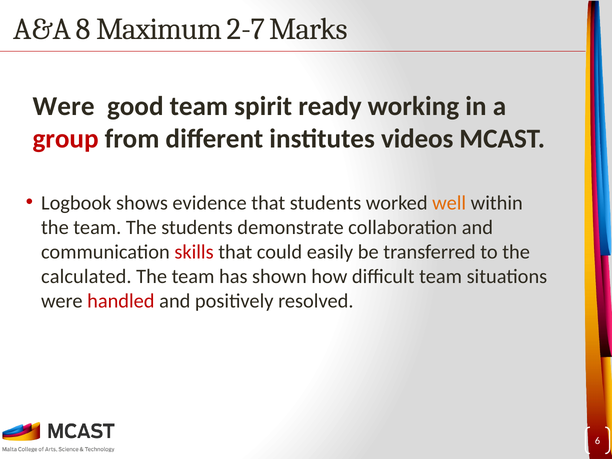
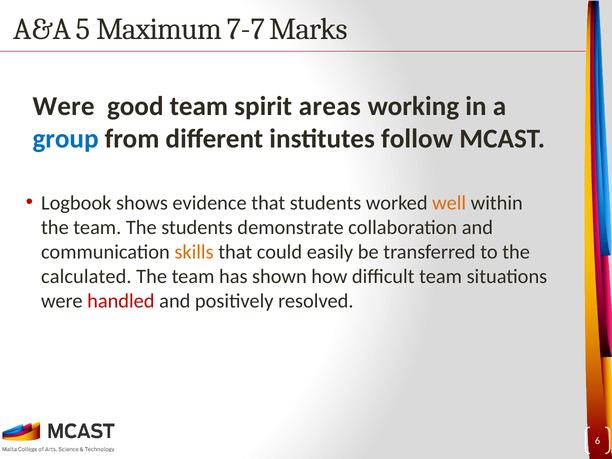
8: 8 -> 5
2-7: 2-7 -> 7-7
ready: ready -> areas
group colour: red -> blue
videos: videos -> follow
skills colour: red -> orange
